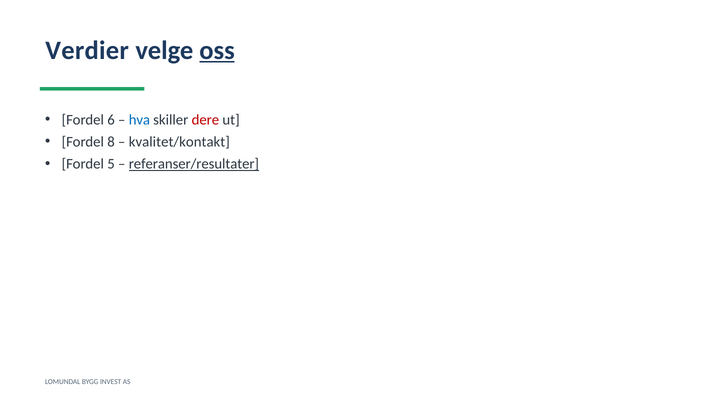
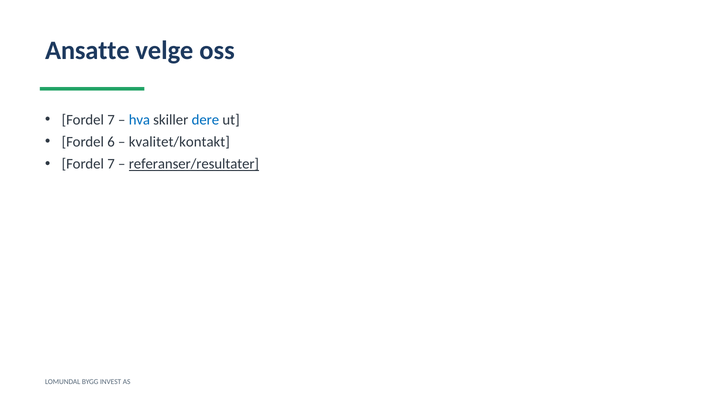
Verdier: Verdier -> Ansatte
oss underline: present -> none
6 at (111, 120): 6 -> 7
dere colour: red -> blue
8: 8 -> 6
5 at (111, 164): 5 -> 7
